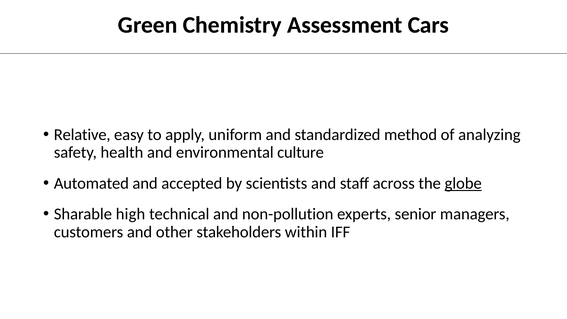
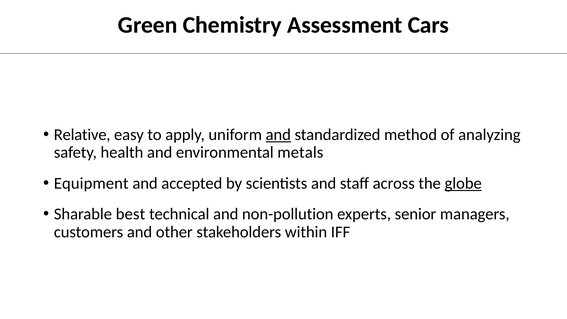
and at (278, 135) underline: none -> present
culture: culture -> metals
Automated: Automated -> Equipment
high: high -> best
